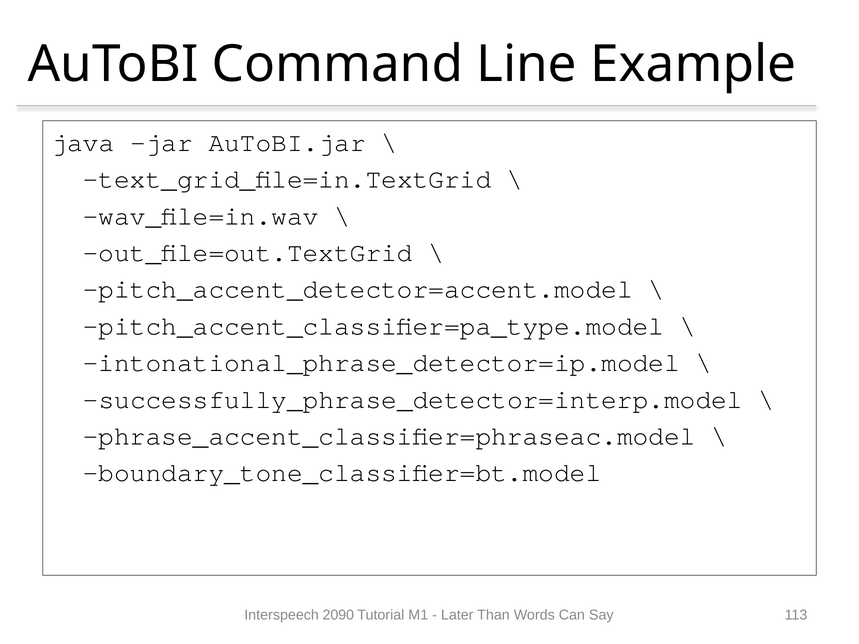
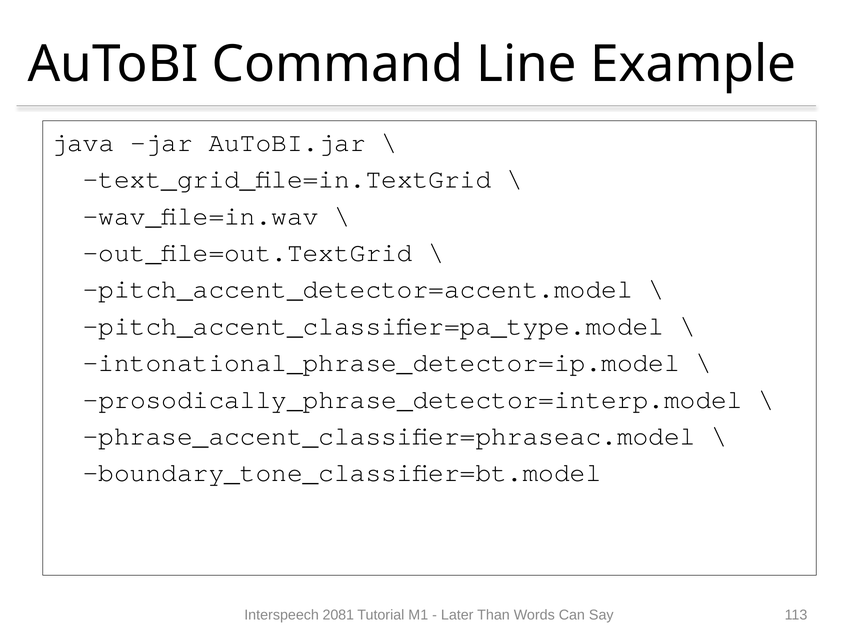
successfully_phrase_detector=interp.model: successfully_phrase_detector=interp.model -> prosodically_phrase_detector=interp.model
2090: 2090 -> 2081
